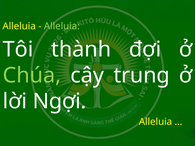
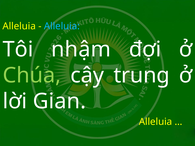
Alleluia at (62, 26) colour: light green -> light blue
thành: thành -> nhậm
Ngợi: Ngợi -> Gian
